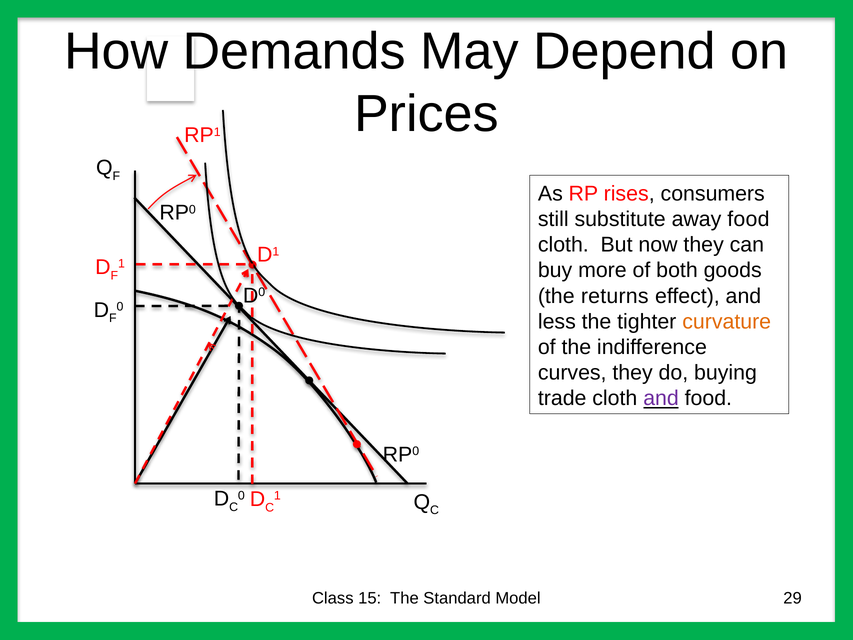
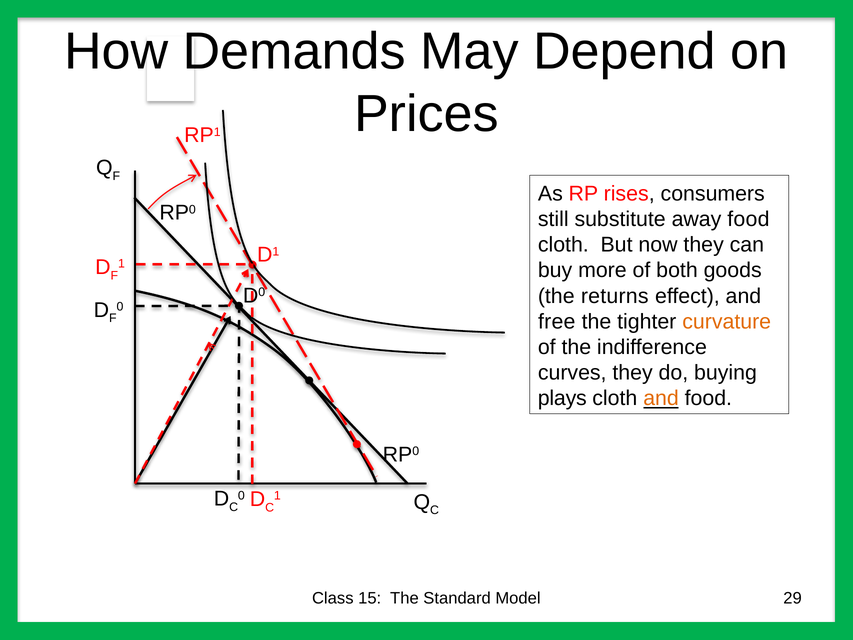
less: less -> free
trade: trade -> plays
and at (661, 398) colour: purple -> orange
